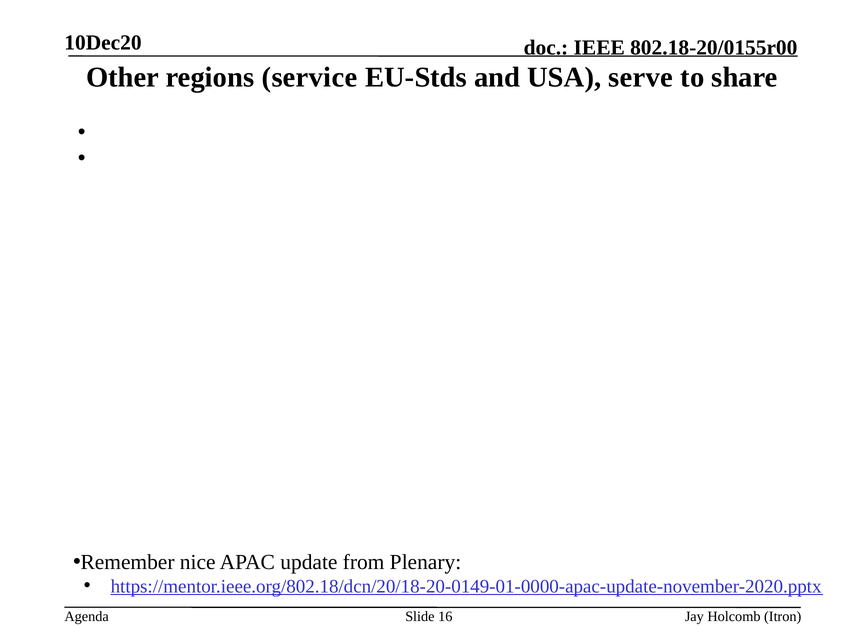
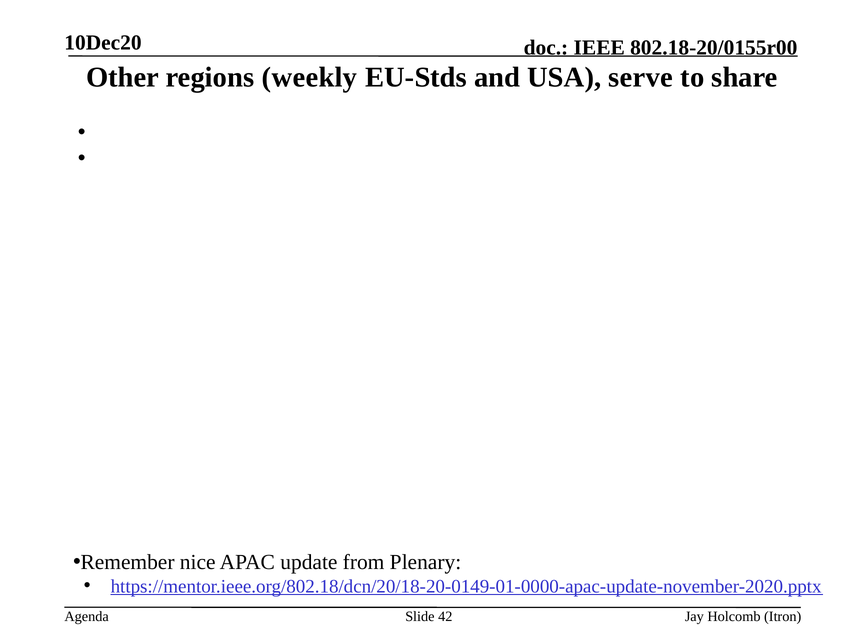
service: service -> weekly
16: 16 -> 42
